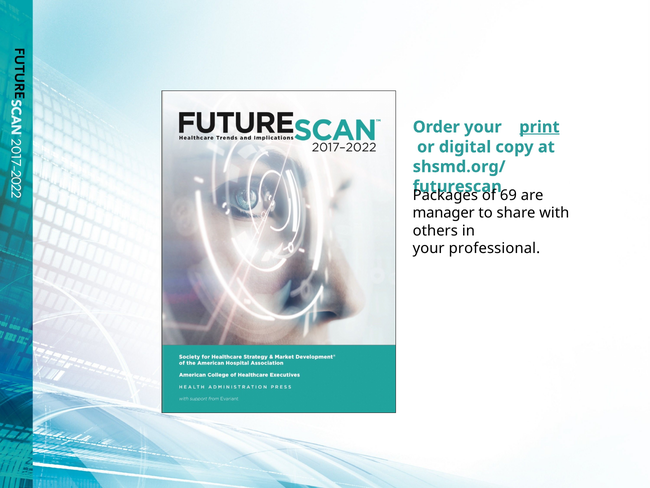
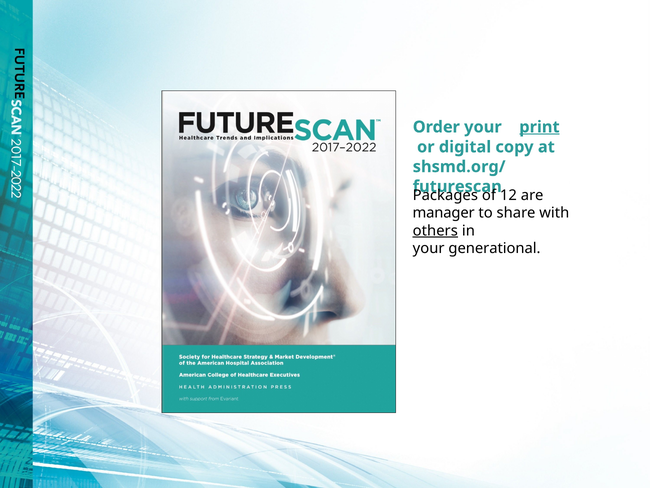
69: 69 -> 12
others underline: none -> present
professional: professional -> generational
